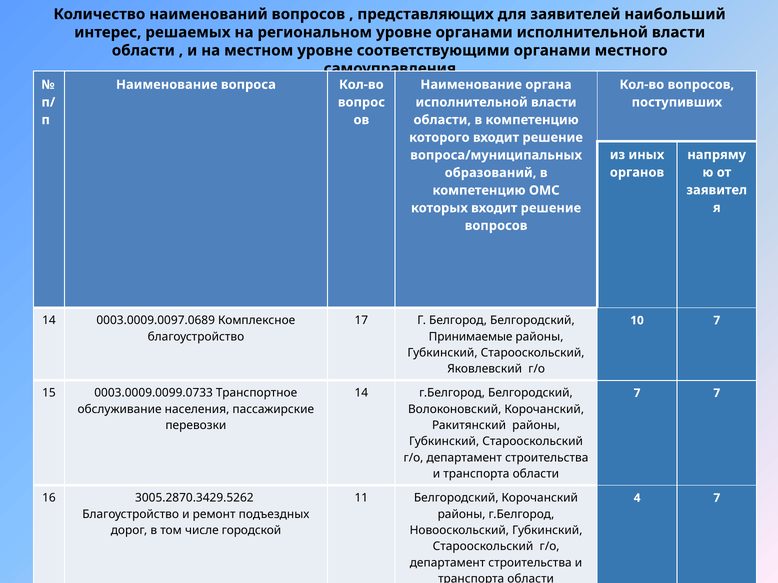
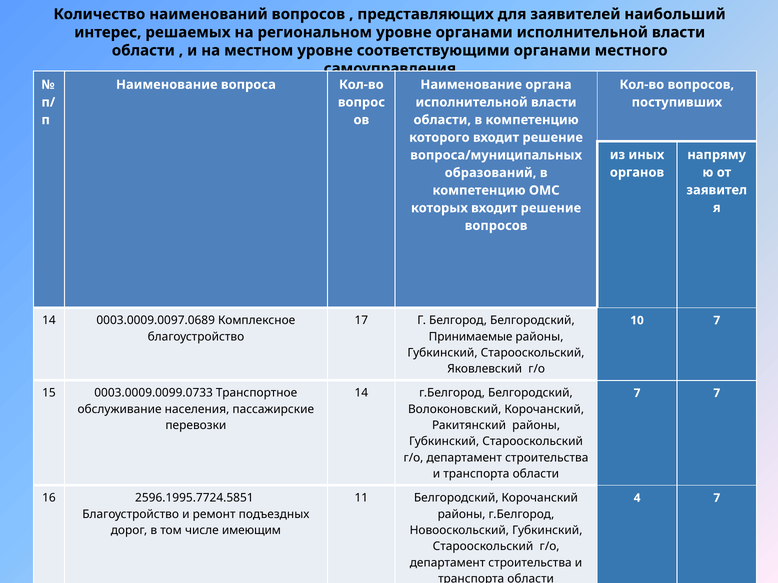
3005.2870.3429.5262: 3005.2870.3429.5262 -> 2596.1995.7724.5851
городской: городской -> имеющим
